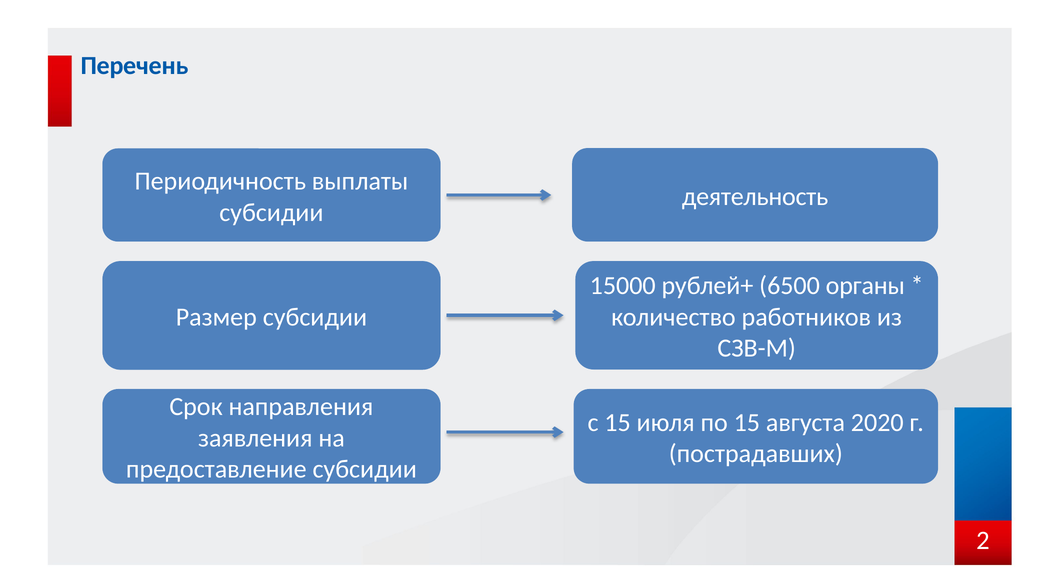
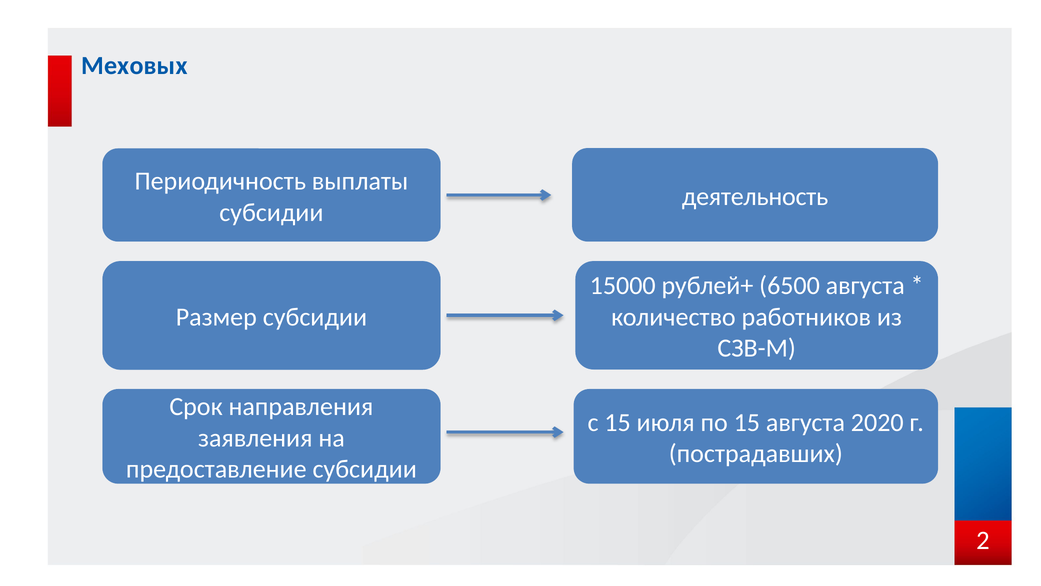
Перечень: Перечень -> Меховых
6500 органы: органы -> августа
